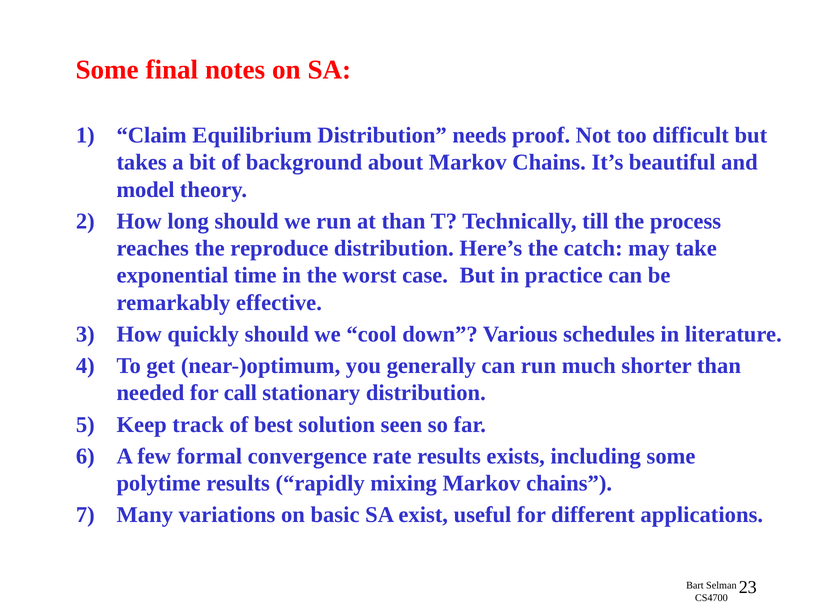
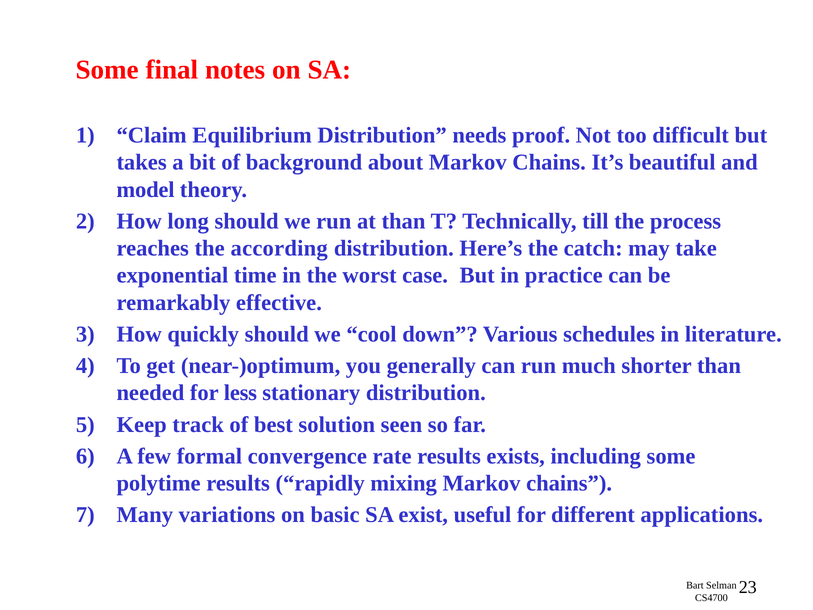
reproduce: reproduce -> according
call: call -> less
